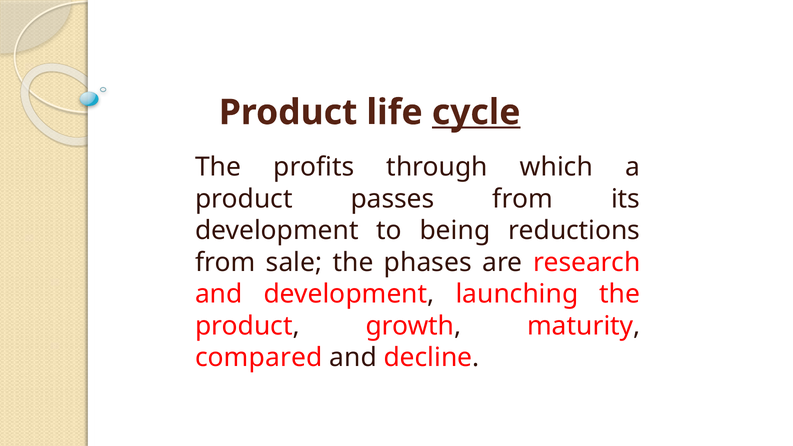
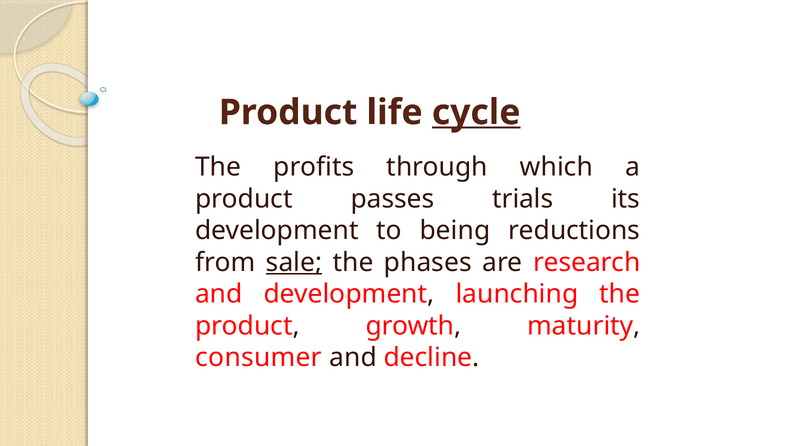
passes from: from -> trials
sale underline: none -> present
compared: compared -> consumer
